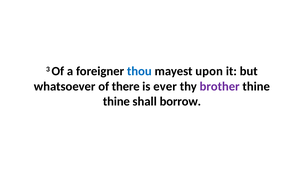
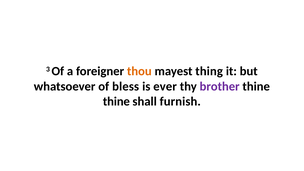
thou colour: blue -> orange
upon: upon -> thing
there: there -> bless
borrow: borrow -> furnish
